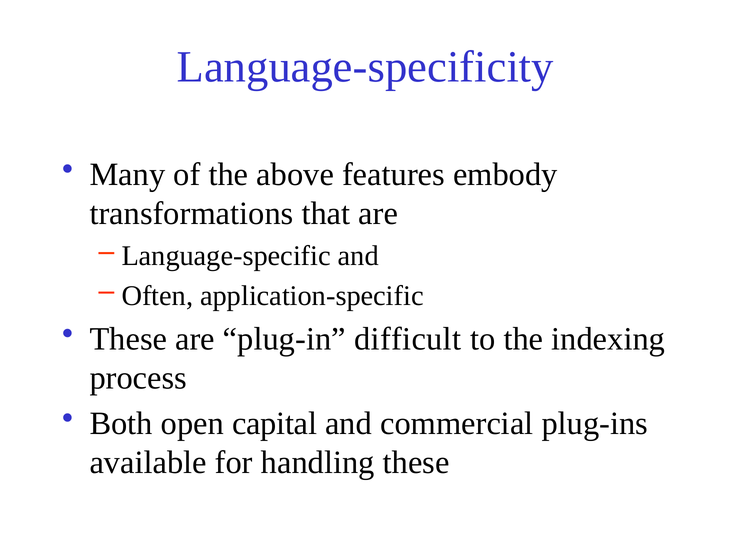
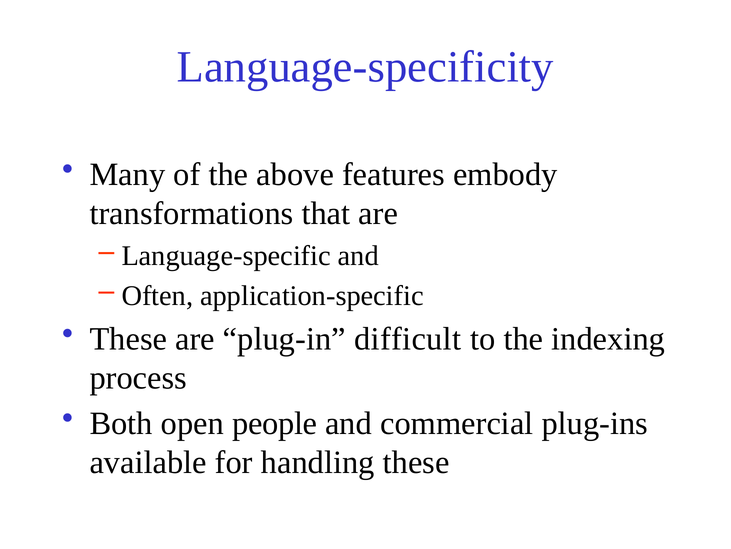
capital: capital -> people
